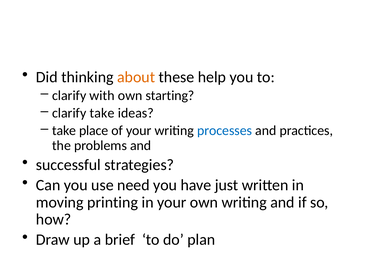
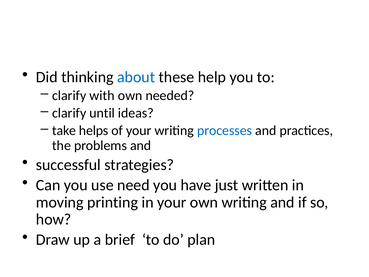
about colour: orange -> blue
starting: starting -> needed
clarify take: take -> until
place: place -> helps
